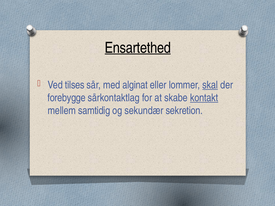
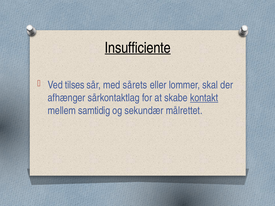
Ensartethed: Ensartethed -> Insufficiente
alginat: alginat -> sårets
skal underline: present -> none
forebygge: forebygge -> afhænger
sekretion: sekretion -> målrettet
